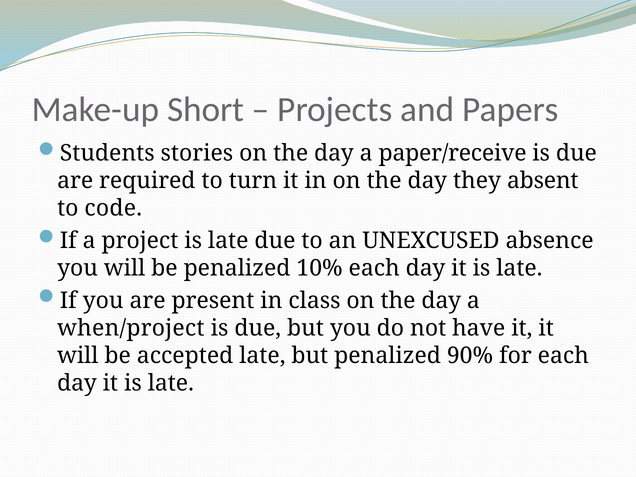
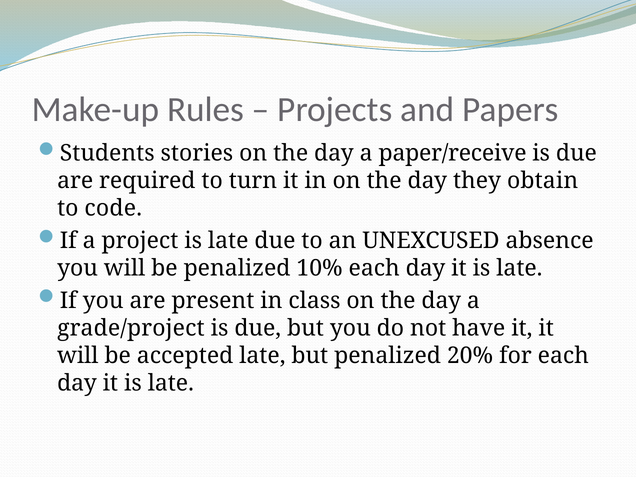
Short: Short -> Rules
absent: absent -> obtain
when/project: when/project -> grade/project
90%: 90% -> 20%
